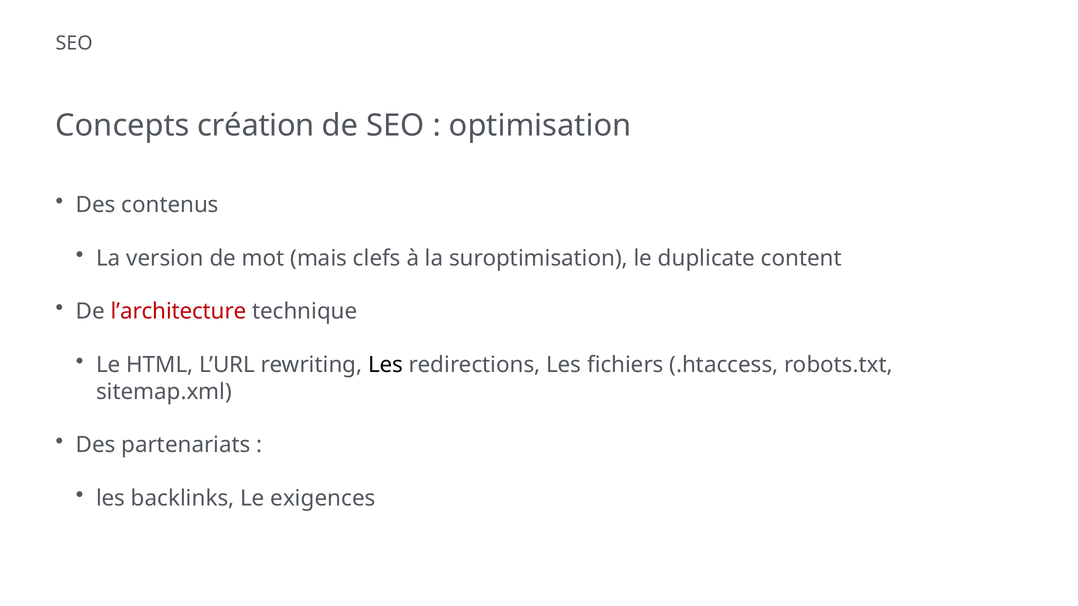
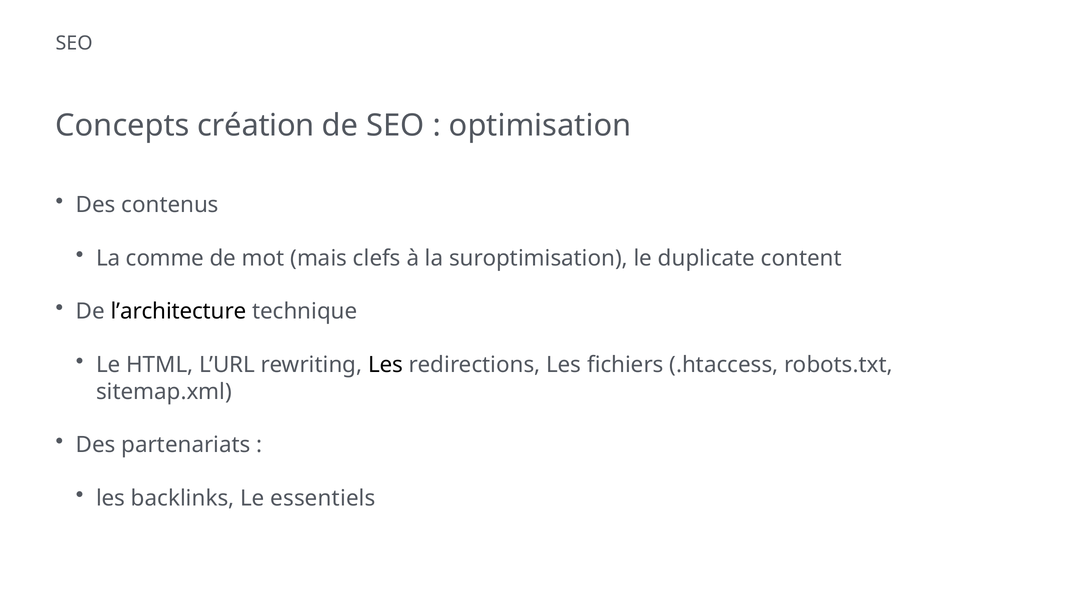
version: version -> comme
l’architecture colour: red -> black
exigences: exigences -> essentiels
